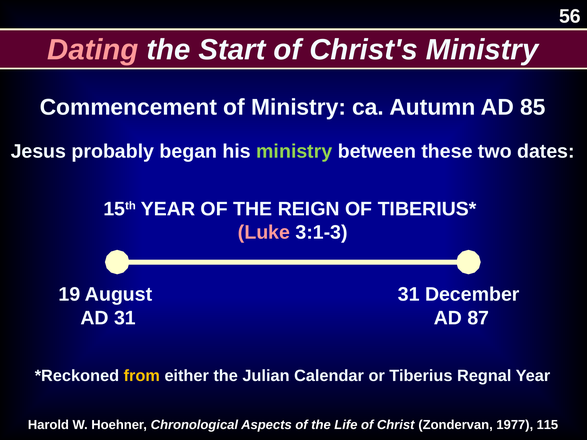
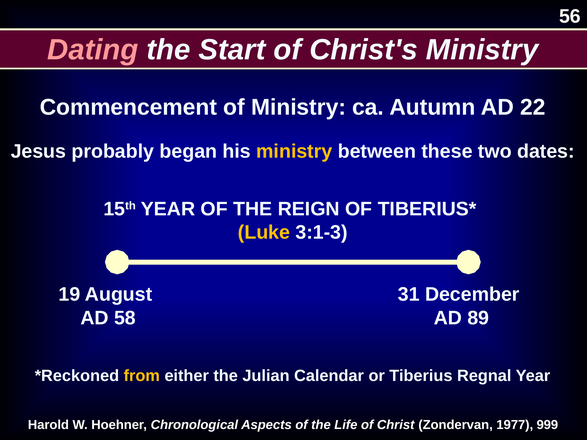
85: 85 -> 22
ministry at (294, 151) colour: light green -> yellow
Luke colour: pink -> yellow
AD 31: 31 -> 58
87: 87 -> 89
115: 115 -> 999
